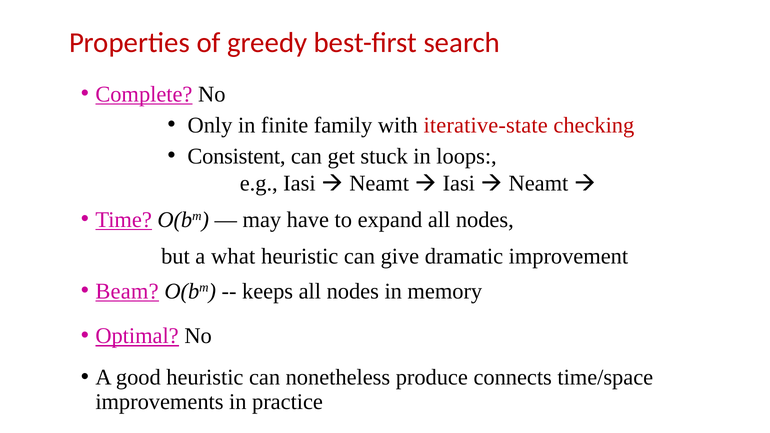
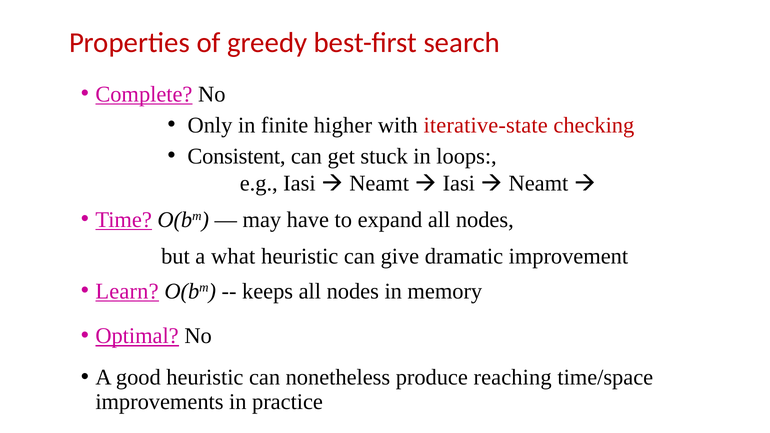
family: family -> higher
Beam: Beam -> Learn
connects: connects -> reaching
